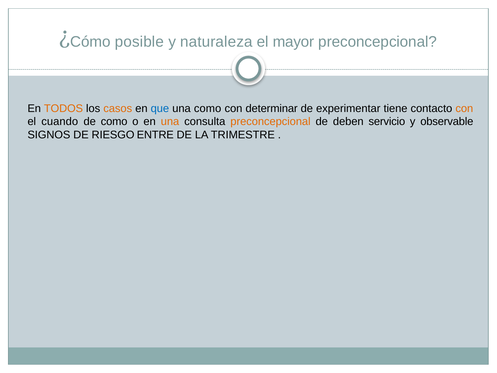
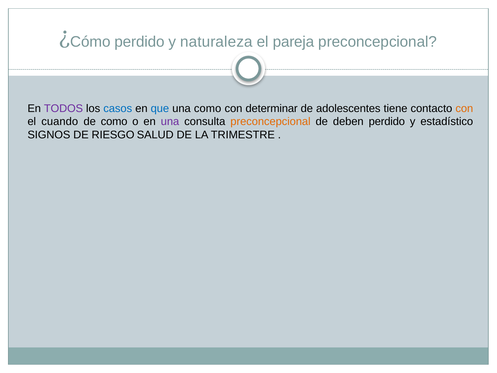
posible at (139, 42): posible -> perdido
mayor: mayor -> pareja
TODOS colour: orange -> purple
casos colour: orange -> blue
experimentar: experimentar -> adolescentes
una at (170, 122) colour: orange -> purple
deben servicio: servicio -> perdido
observable: observable -> estadístico
ENTRE: ENTRE -> SALUD
